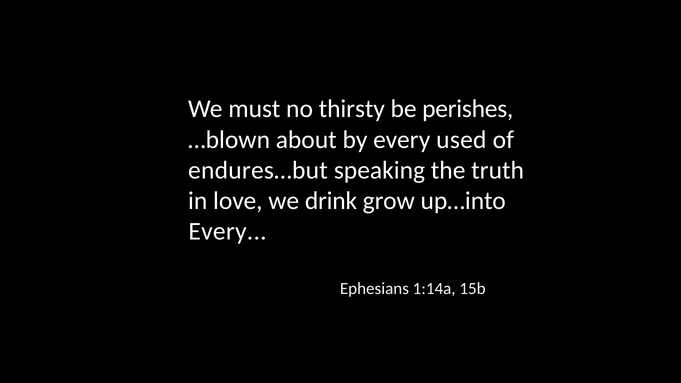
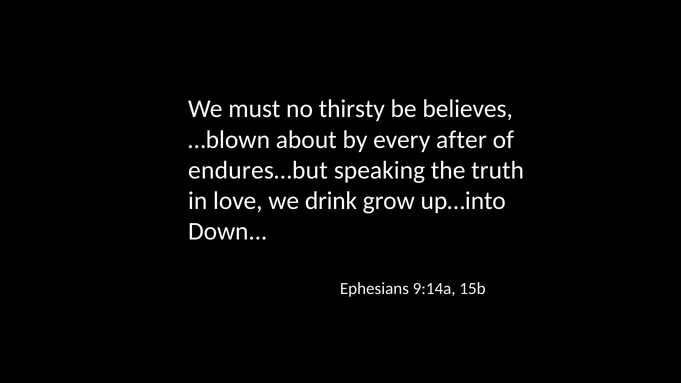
perishes: perishes -> believes
used: used -> after
Every at (228, 232): Every -> Down
1:14a: 1:14a -> 9:14a
